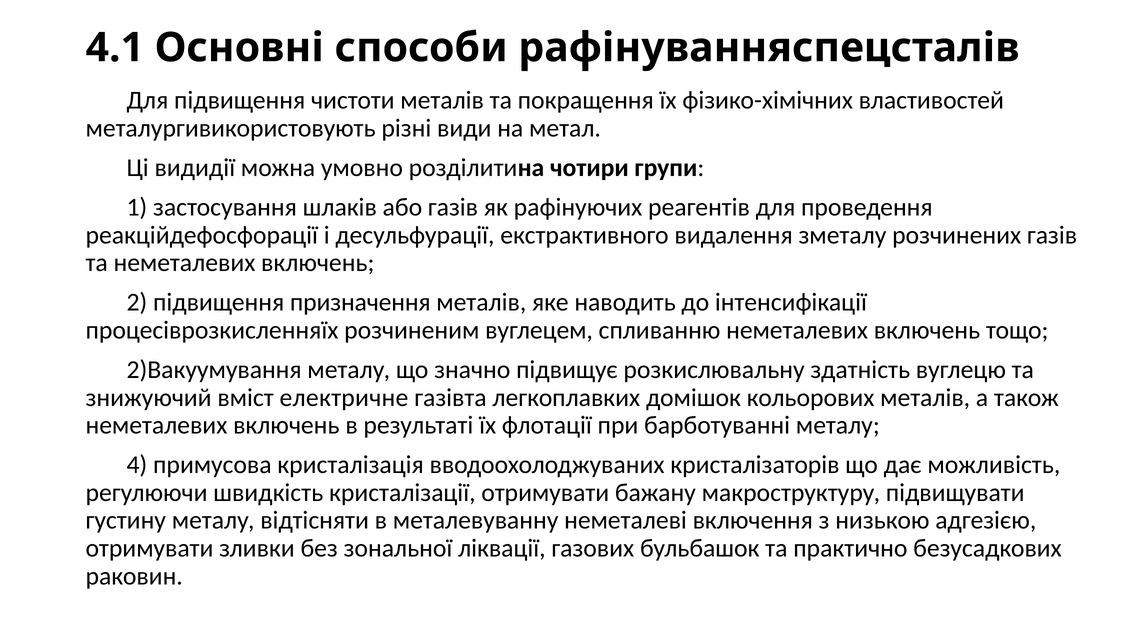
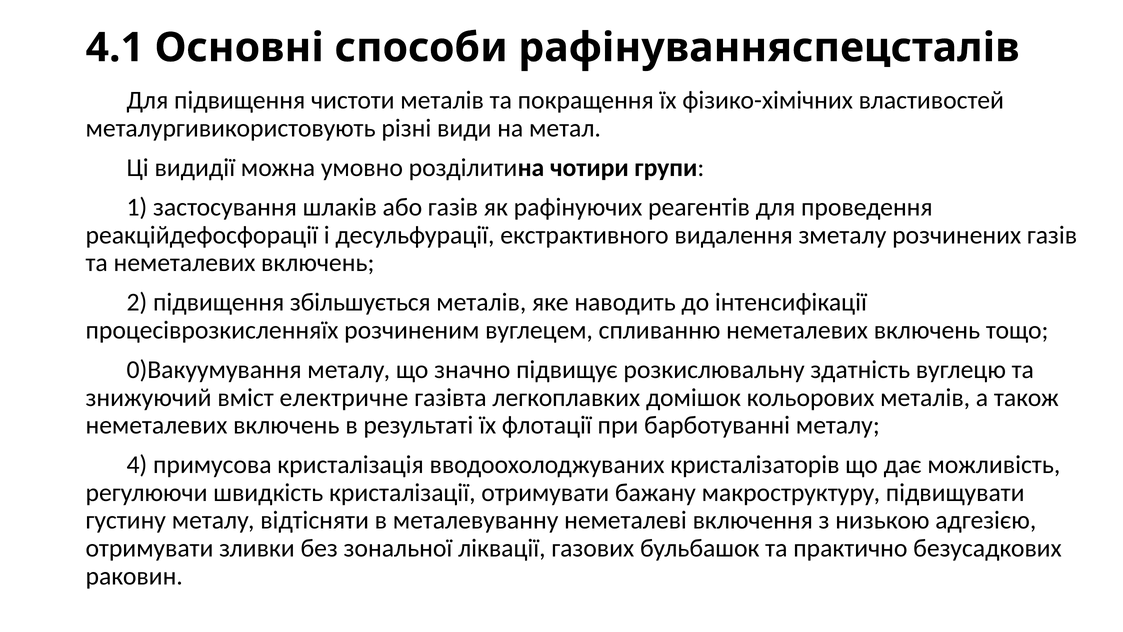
призначення: призначення -> збільшується
2)Вакуумування: 2)Вакуумування -> 0)Вакуумування
